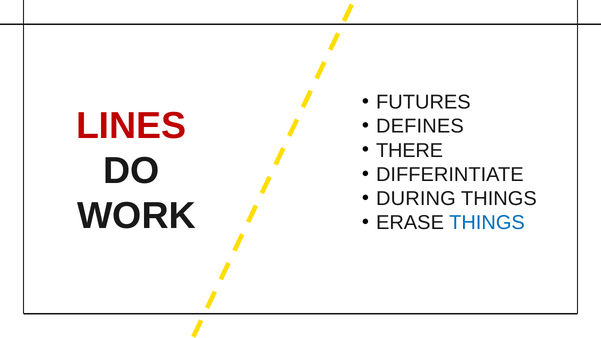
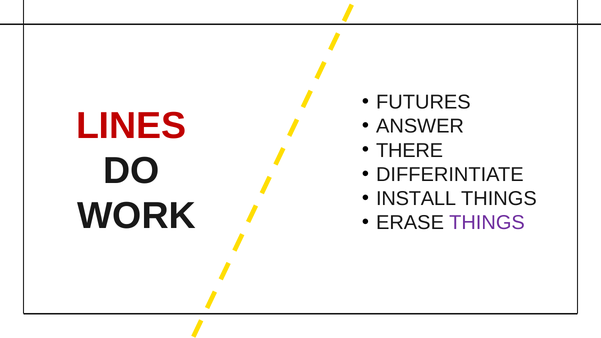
DEFINES: DEFINES -> ANSWER
DURING: DURING -> INSTALL
THINGS at (487, 223) colour: blue -> purple
